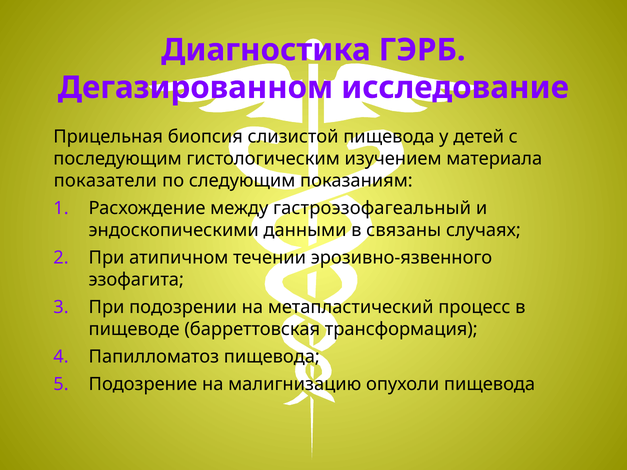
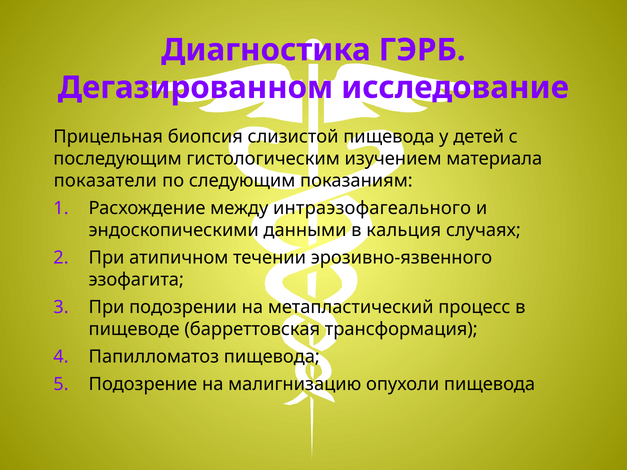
гастроэзофагеальный: гастроэзофагеальный -> интраэзофагеального
связаны: связаны -> кальция
